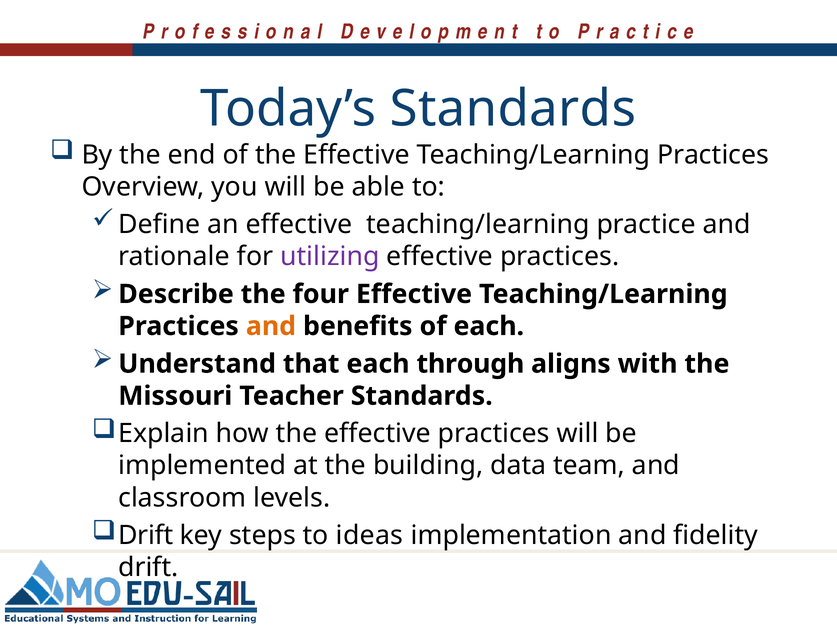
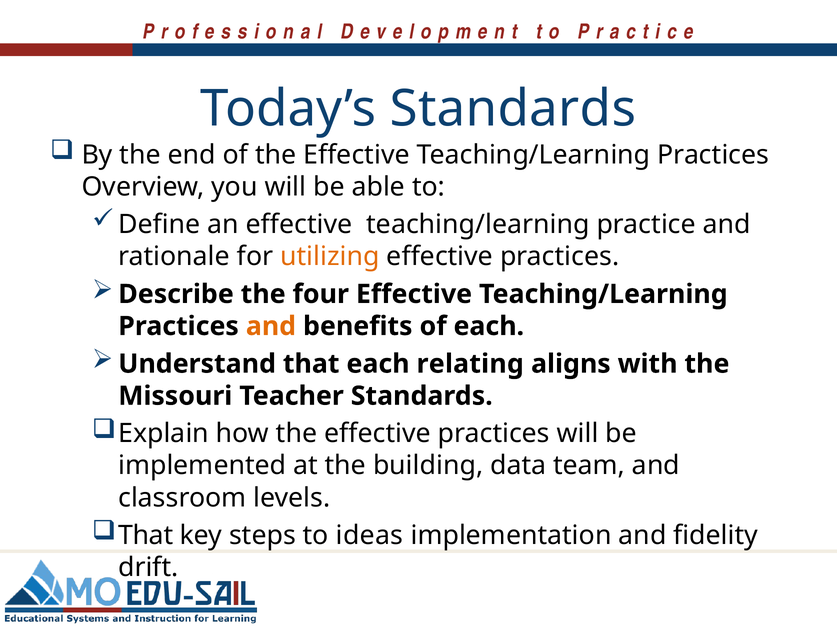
utilizing colour: purple -> orange
through: through -> relating
Drift at (146, 535): Drift -> That
